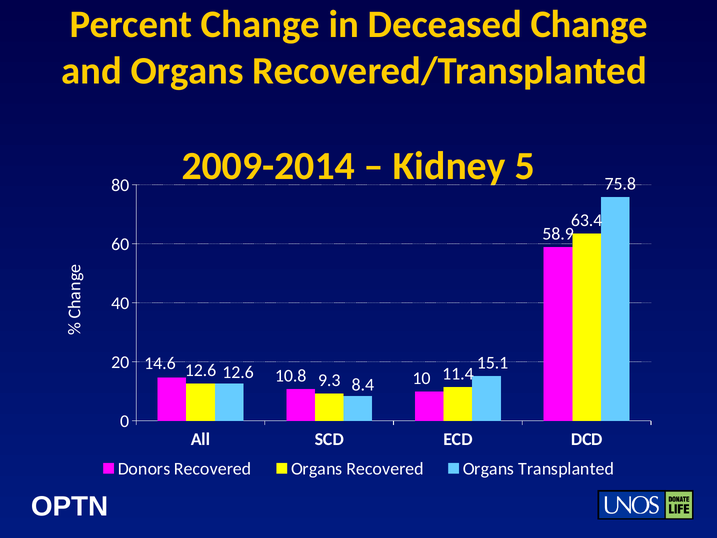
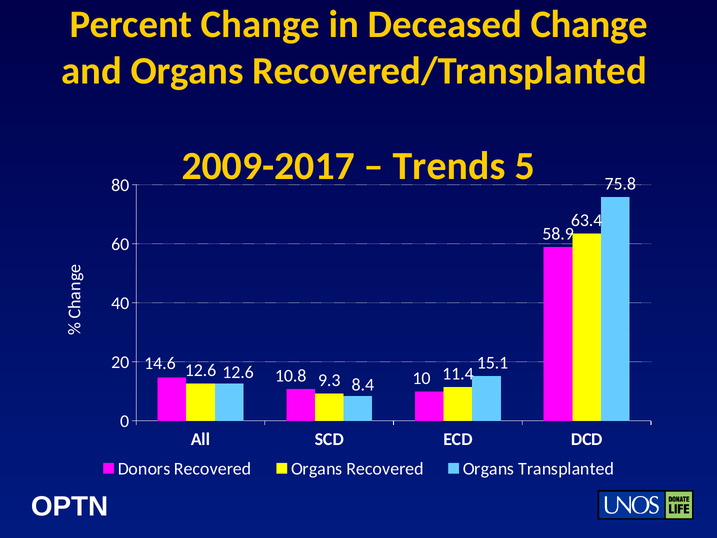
2009-2014: 2009-2014 -> 2009-2017
Kidney: Kidney -> Trends
